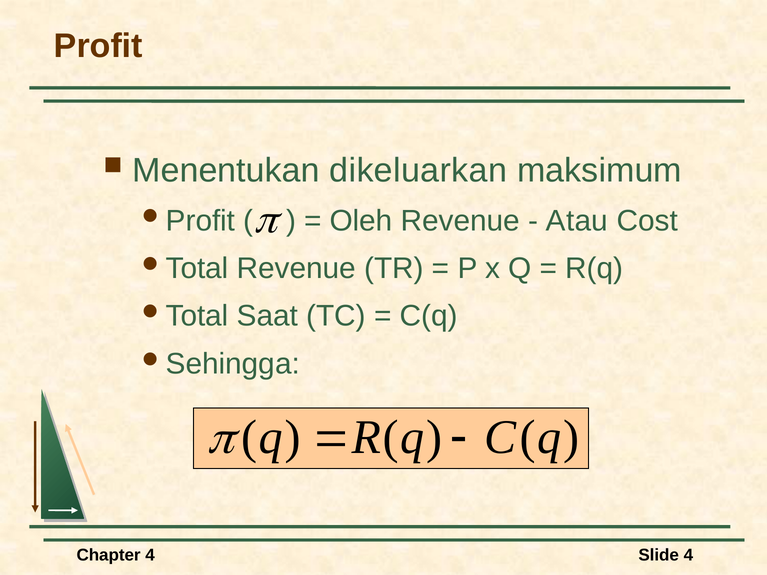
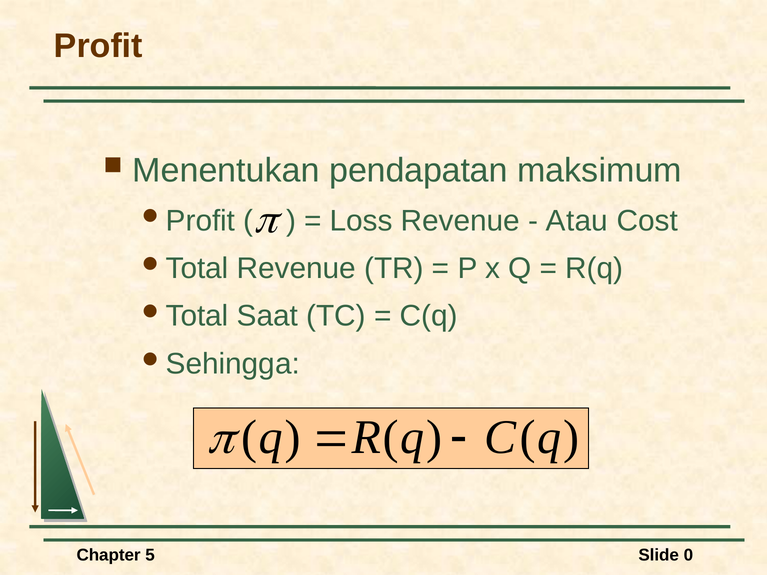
dikeluarkan: dikeluarkan -> pendapatan
Oleh: Oleh -> Loss
Chapter 4: 4 -> 5
Slide 4: 4 -> 0
